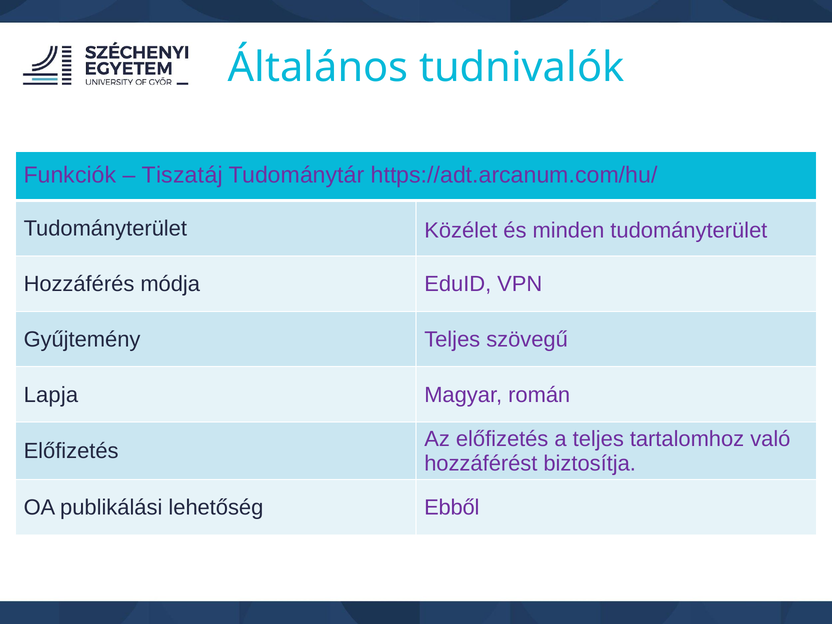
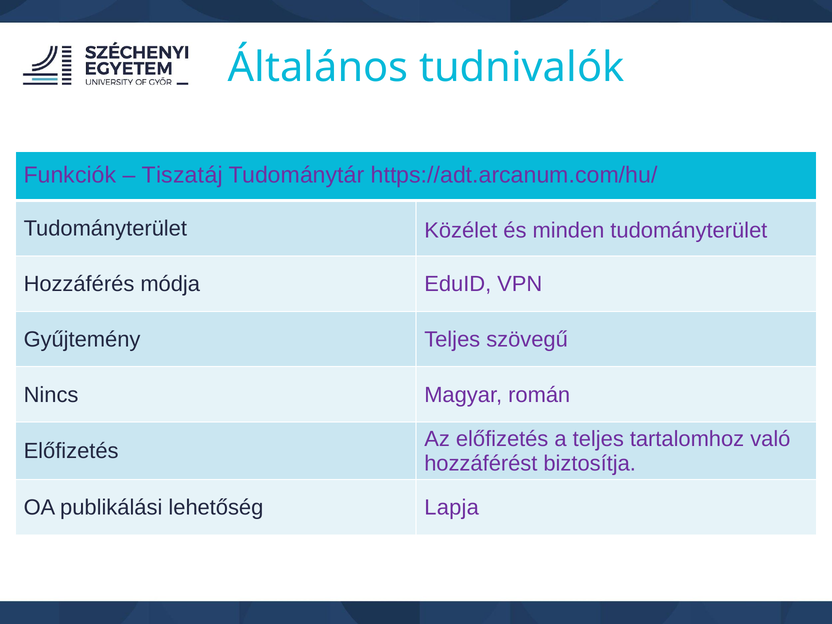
Lapja: Lapja -> Nincs
Ebből: Ebből -> Lapja
